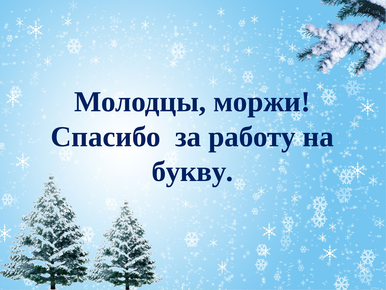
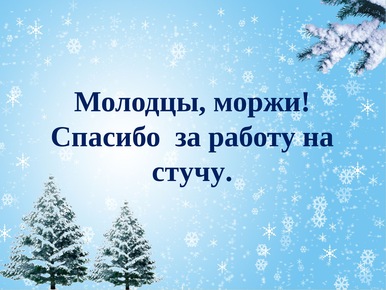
букву: букву -> стучу
